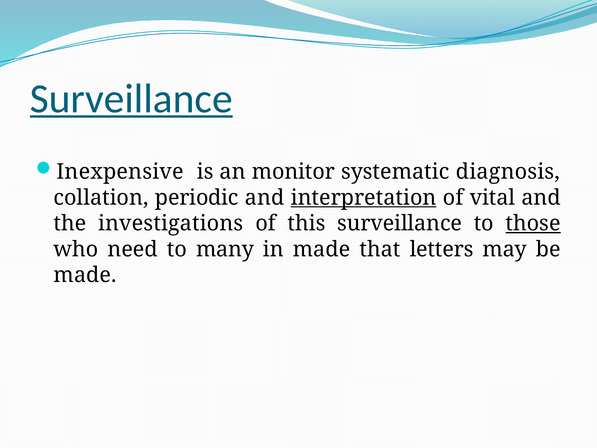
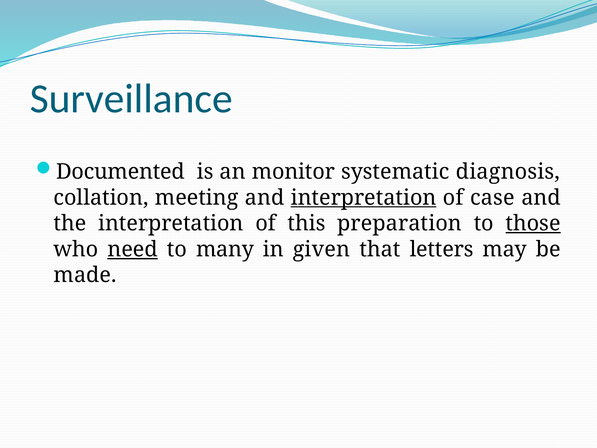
Surveillance at (131, 99) underline: present -> none
Inexpensive: Inexpensive -> Documented
periodic: periodic -> meeting
vital: vital -> case
the investigations: investigations -> interpretation
this surveillance: surveillance -> preparation
need underline: none -> present
in made: made -> given
